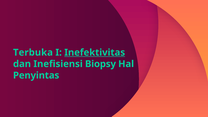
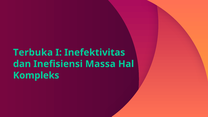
Inefektivitas underline: present -> none
Biopsy: Biopsy -> Massa
Penyintas: Penyintas -> Kompleks
